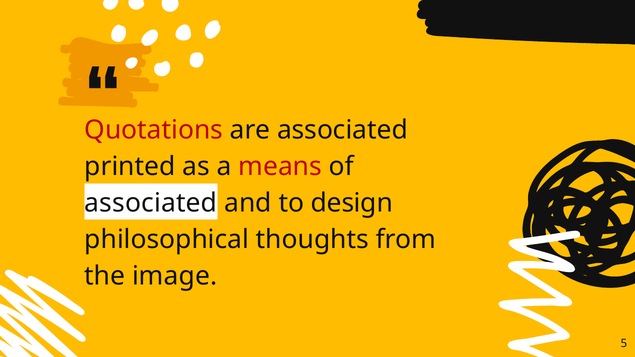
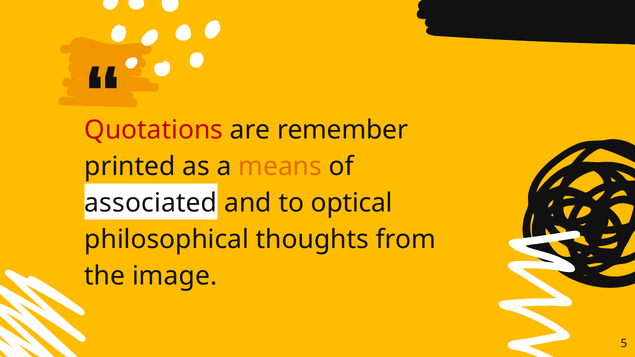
are associated: associated -> remember
means colour: red -> orange
design: design -> optical
